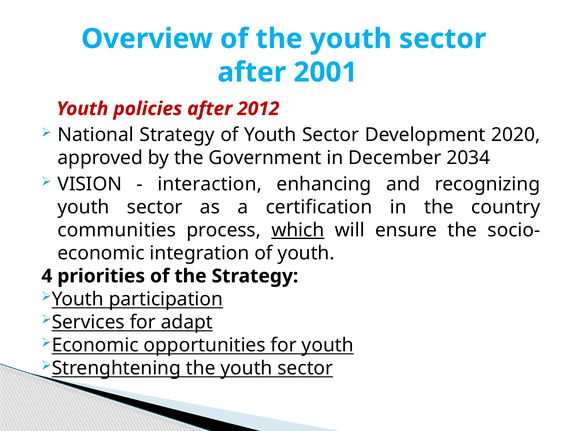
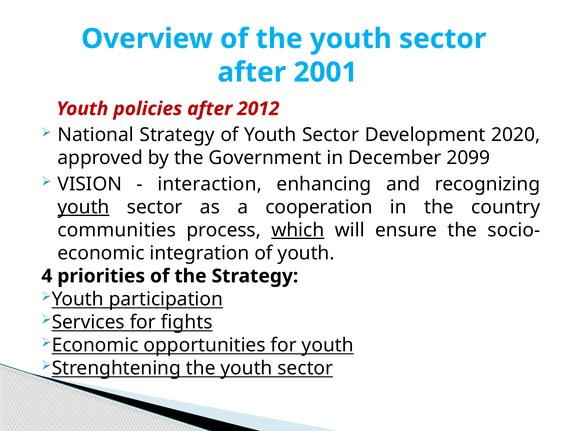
2034: 2034 -> 2099
youth at (83, 207) underline: none -> present
certification: certification -> cooperation
adapt: adapt -> fights
